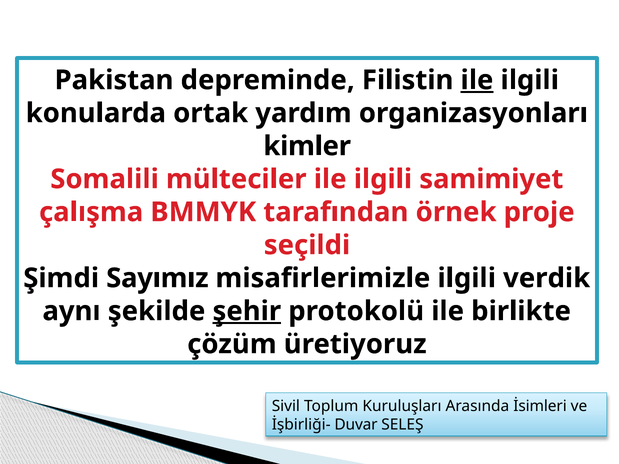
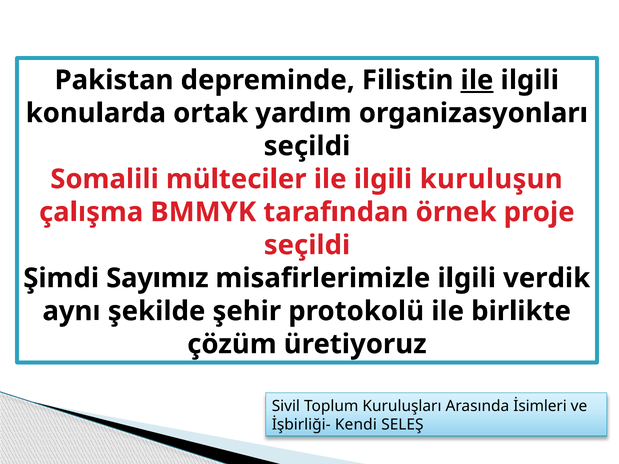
kimler at (307, 146): kimler -> seçildi
samimiyet: samimiyet -> kuruluşun
şehir underline: present -> none
Duvar: Duvar -> Kendi
